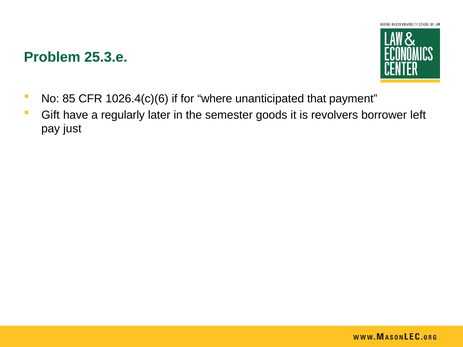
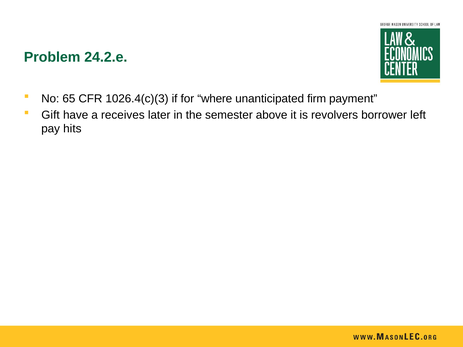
25.3.e: 25.3.e -> 24.2.e
85: 85 -> 65
1026.4(c)(6: 1026.4(c)(6 -> 1026.4(c)(3
that: that -> firm
regularly: regularly -> receives
goods: goods -> above
just: just -> hits
